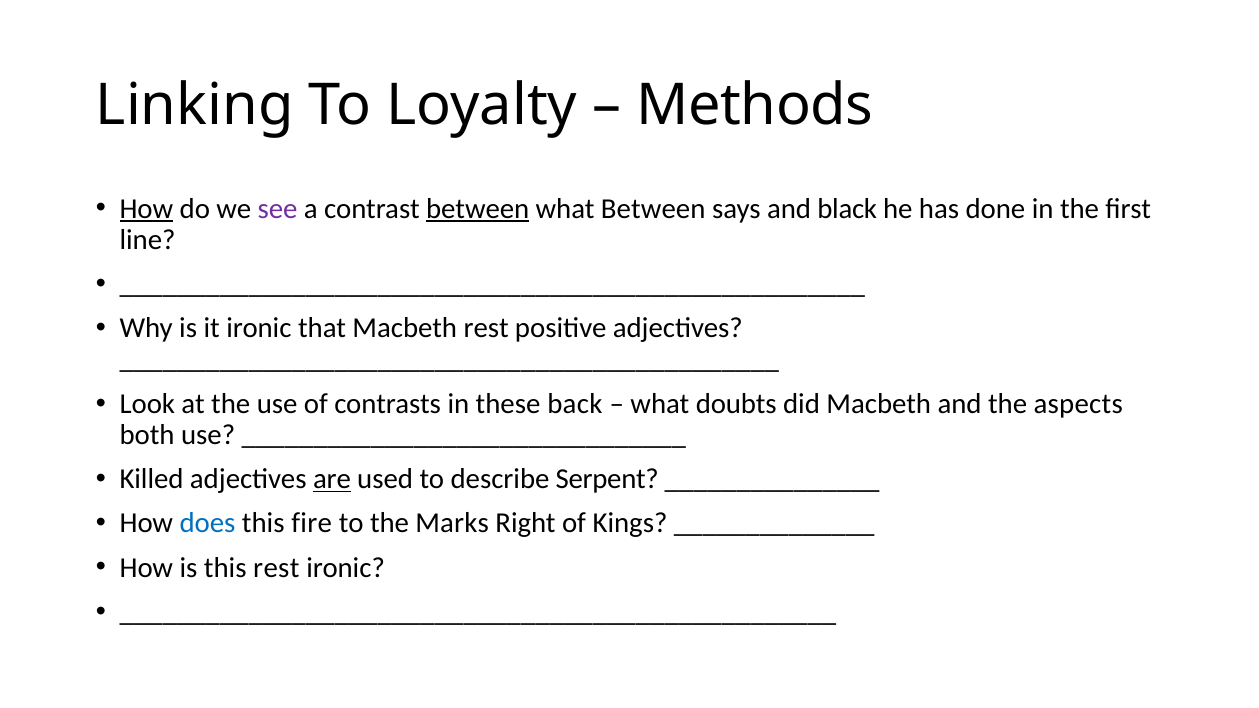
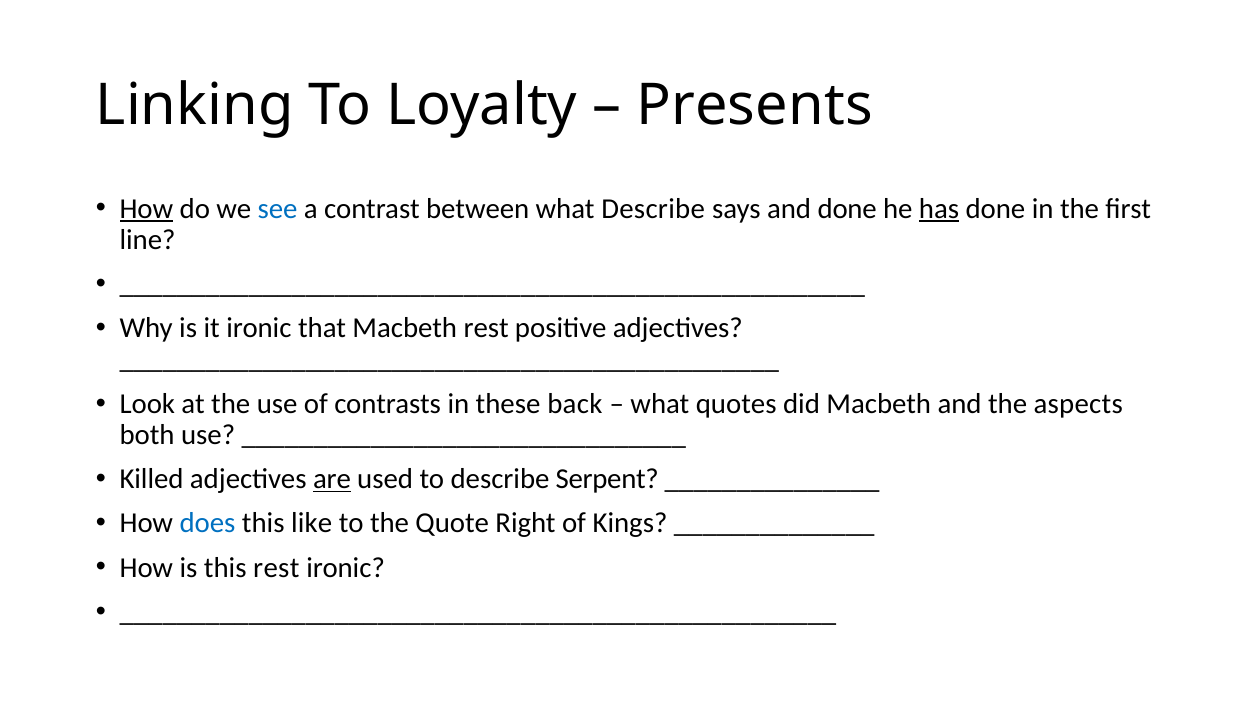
Methods: Methods -> Presents
see colour: purple -> blue
between at (478, 209) underline: present -> none
what Between: Between -> Describe
and black: black -> done
has underline: none -> present
doubts: doubts -> quotes
fire: fire -> like
Marks: Marks -> Quote
